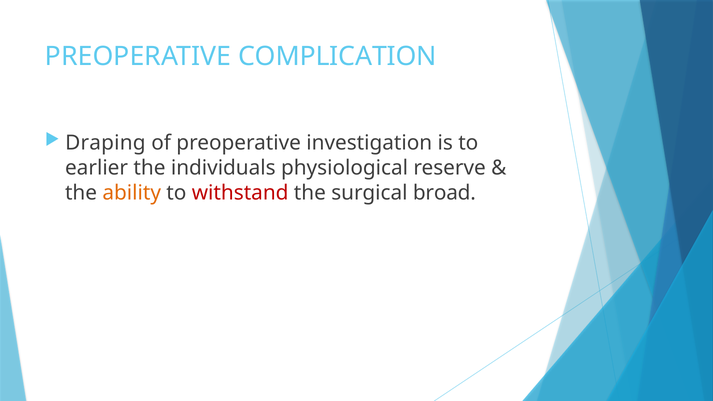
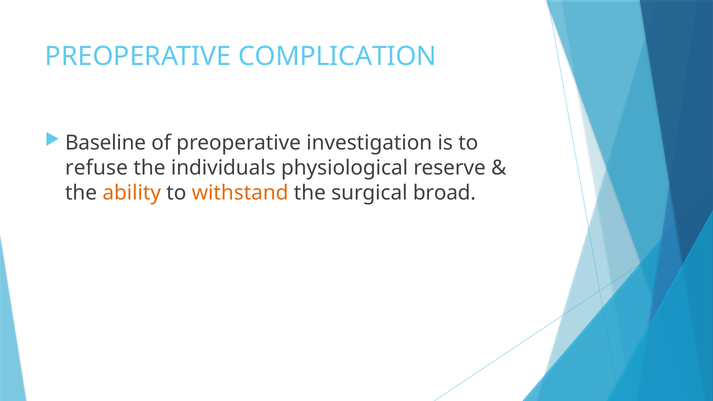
Draping: Draping -> Baseline
earlier: earlier -> refuse
withstand colour: red -> orange
